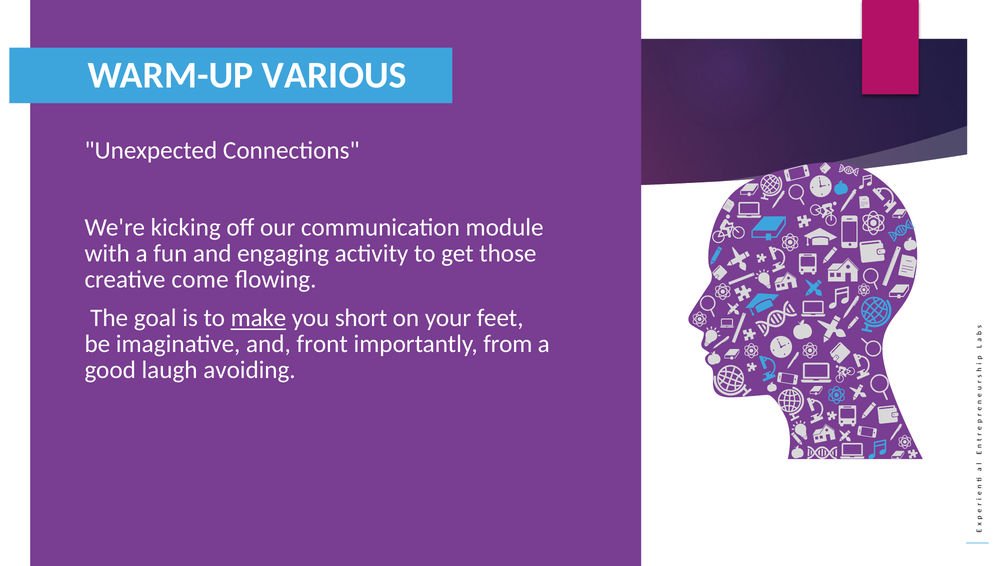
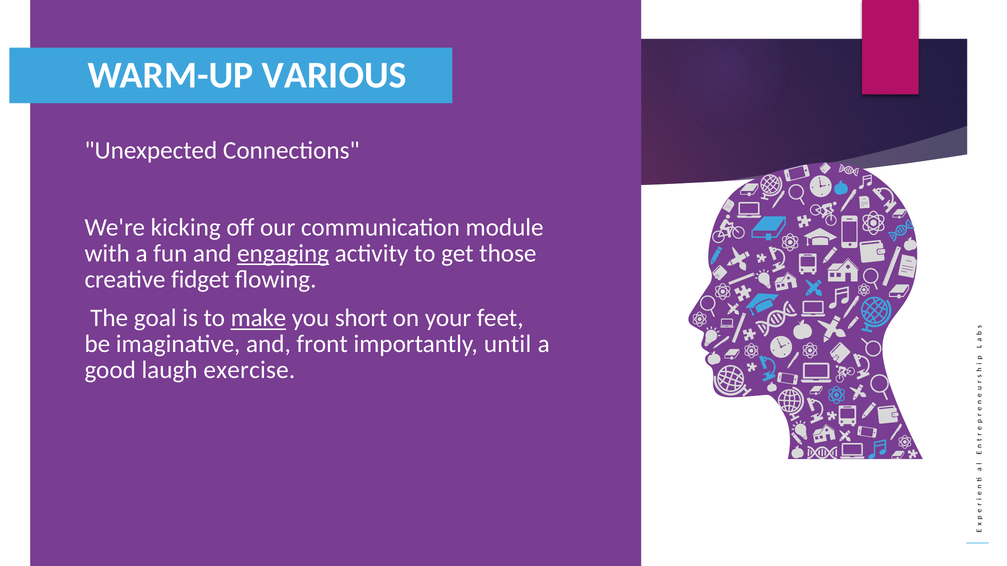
engaging underline: none -> present
come: come -> fidget
from: from -> until
avoiding: avoiding -> exercise
